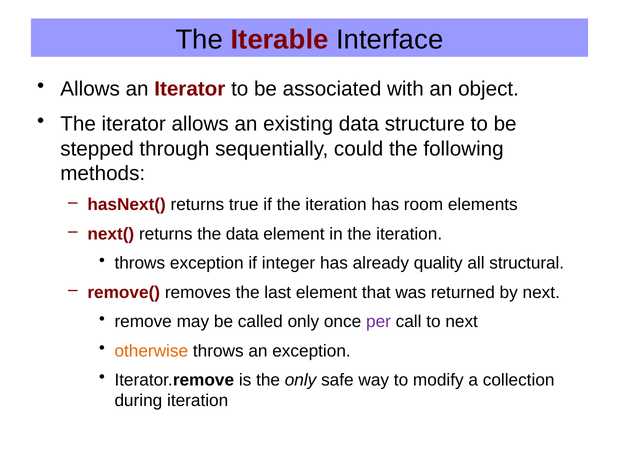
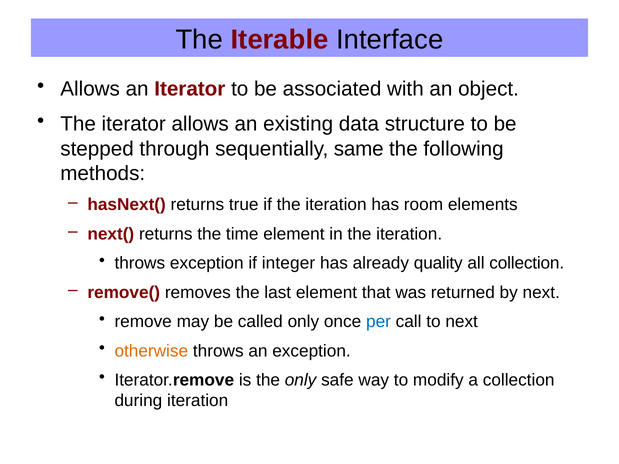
could: could -> same
the data: data -> time
all structural: structural -> collection
per colour: purple -> blue
